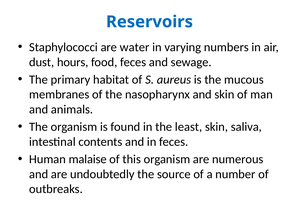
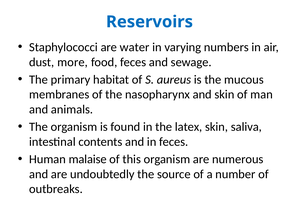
hours: hours -> more
least: least -> latex
